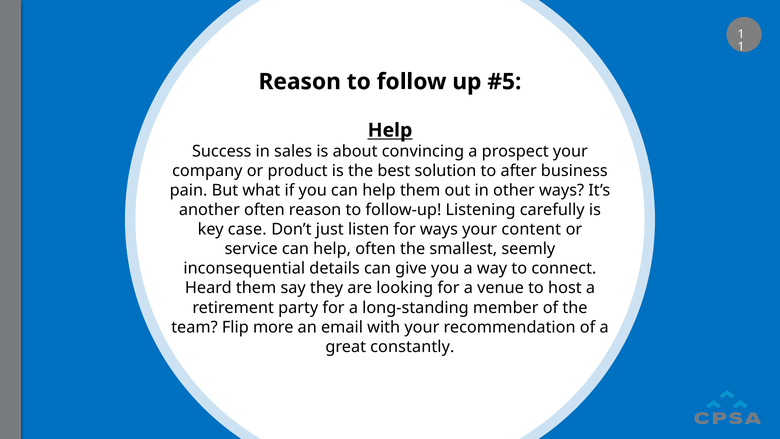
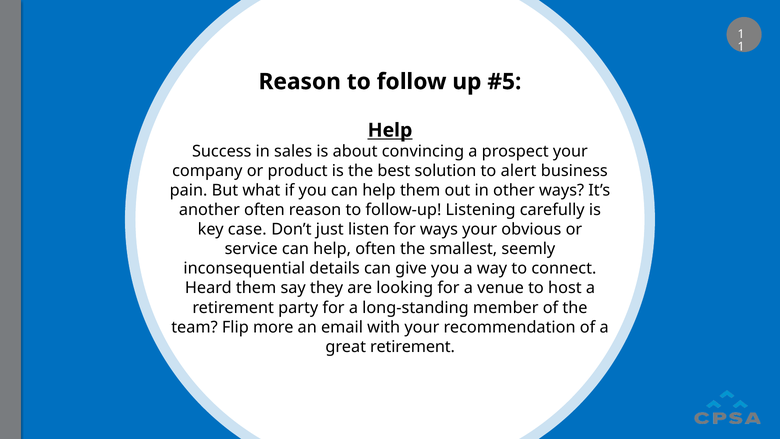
after: after -> alert
content: content -> obvious
great constantly: constantly -> retirement
